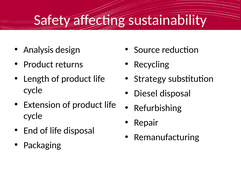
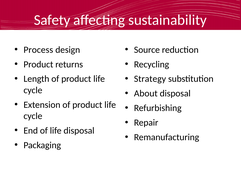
Analysis: Analysis -> Process
Diesel: Diesel -> About
